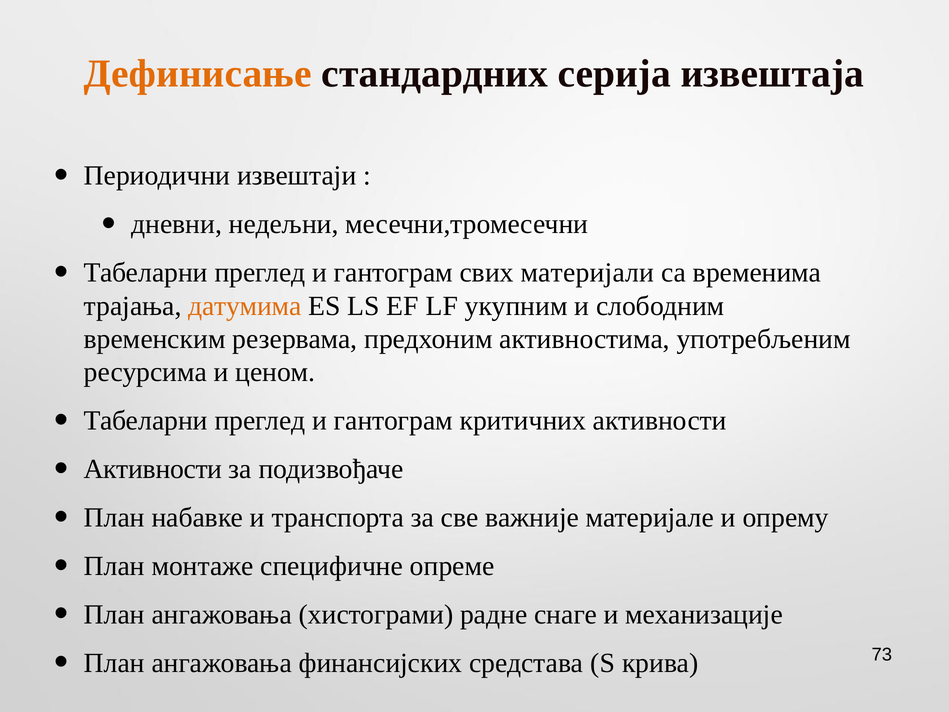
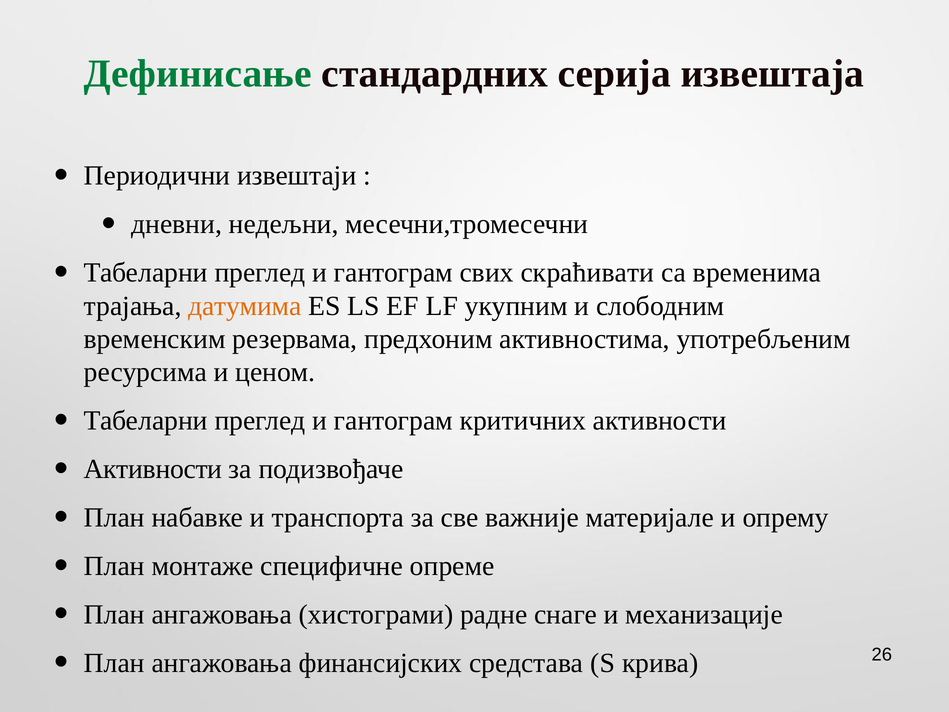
Дефинисање colour: orange -> green
материјали: материјали -> скраћивати
73: 73 -> 26
